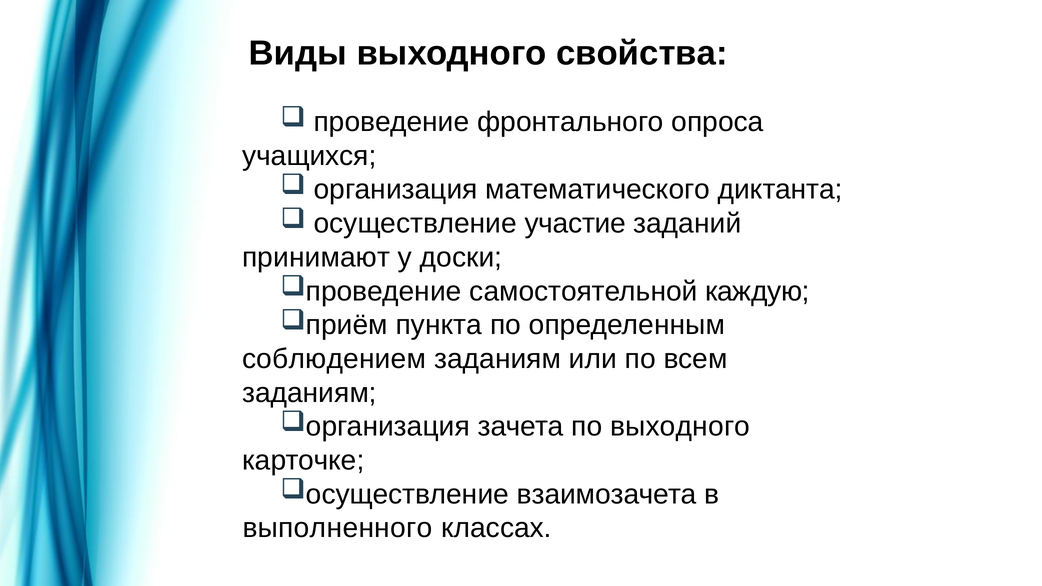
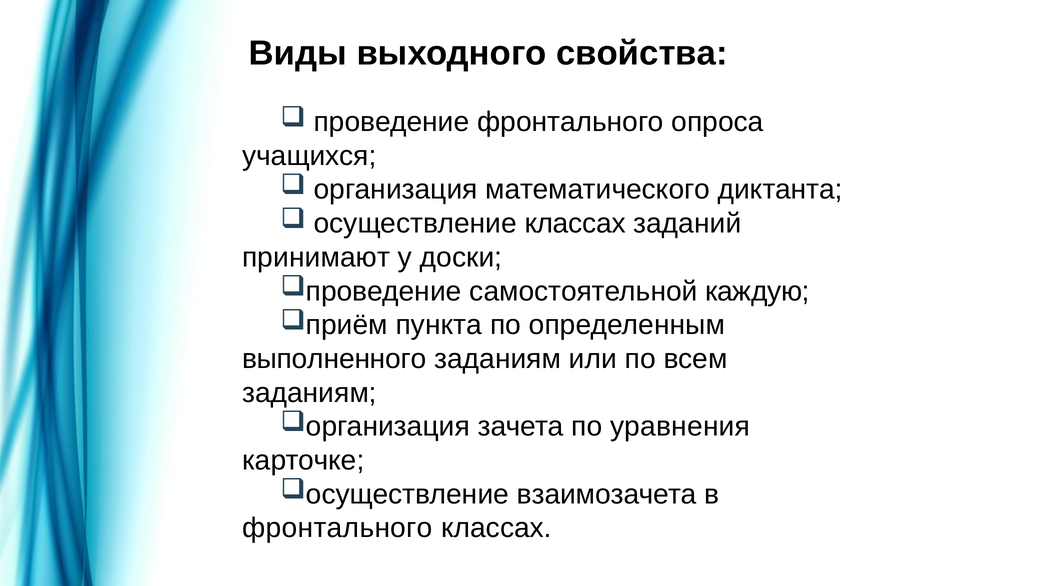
осуществление участие: участие -> классах
соблюдением: соблюдением -> выполненного
по выходного: выходного -> уравнения
выполненного at (338, 528): выполненного -> фронтального
